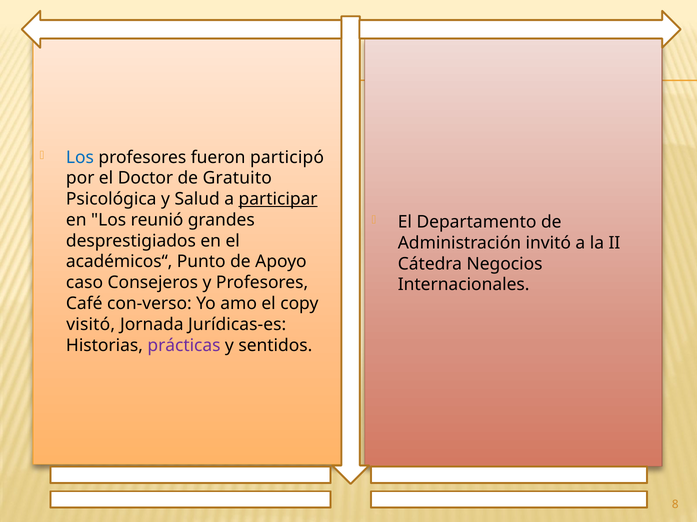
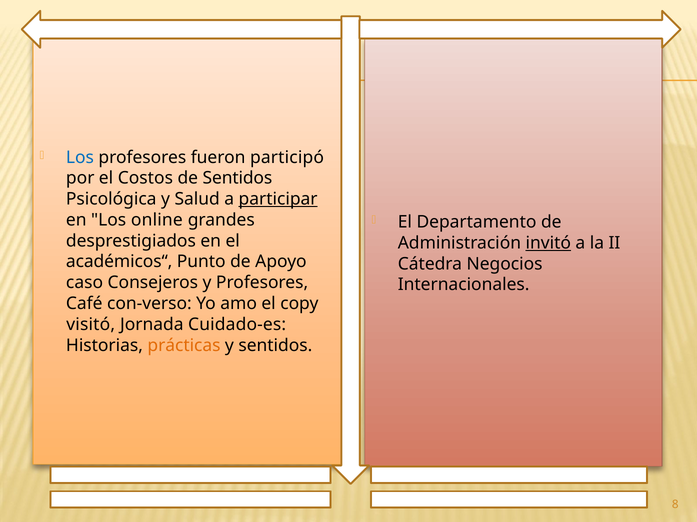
Doctor: Doctor -> Costos
de Gratuito: Gratuito -> Sentidos
reunió: reunió -> online
invitó underline: none -> present
Jurídicas-es: Jurídicas-es -> Cuidado-es
prácticas colour: purple -> orange
